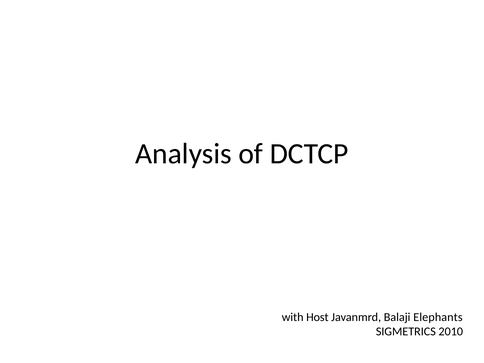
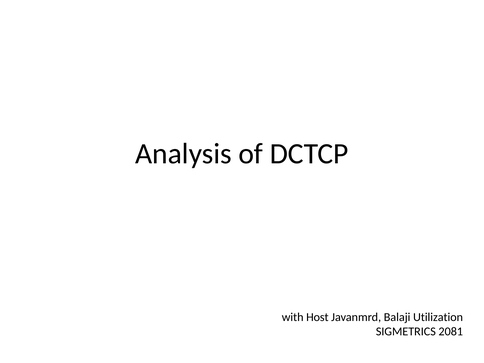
Elephants: Elephants -> Utilization
2010: 2010 -> 2081
